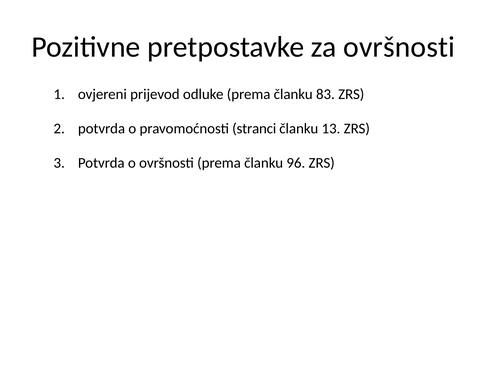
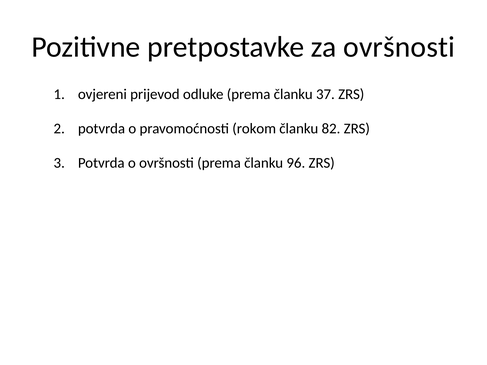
83: 83 -> 37
stranci: stranci -> rokom
13: 13 -> 82
